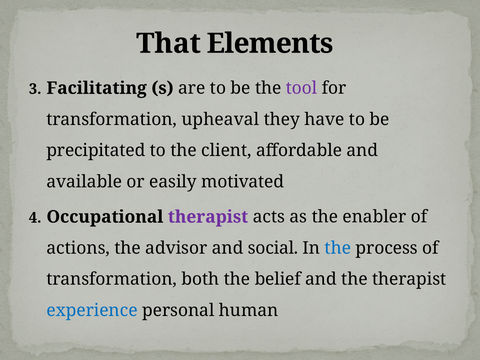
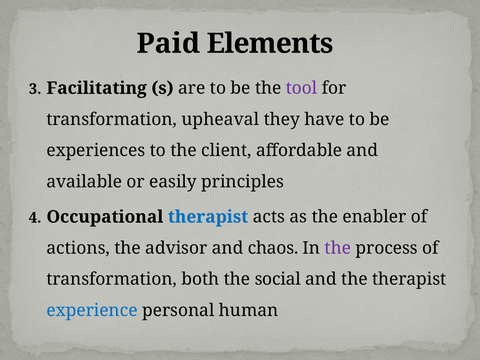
That: That -> Paid
precipitated: precipitated -> experiences
motivated: motivated -> principles
therapist at (208, 217) colour: purple -> blue
social: social -> chaos
the at (338, 248) colour: blue -> purple
belief: belief -> social
